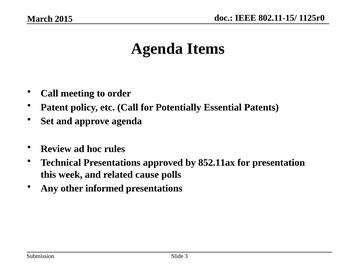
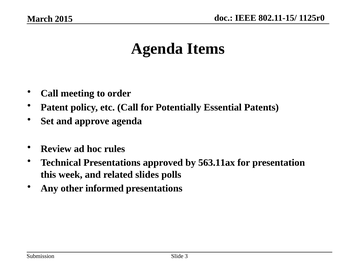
852.11ax: 852.11ax -> 563.11ax
cause: cause -> slides
